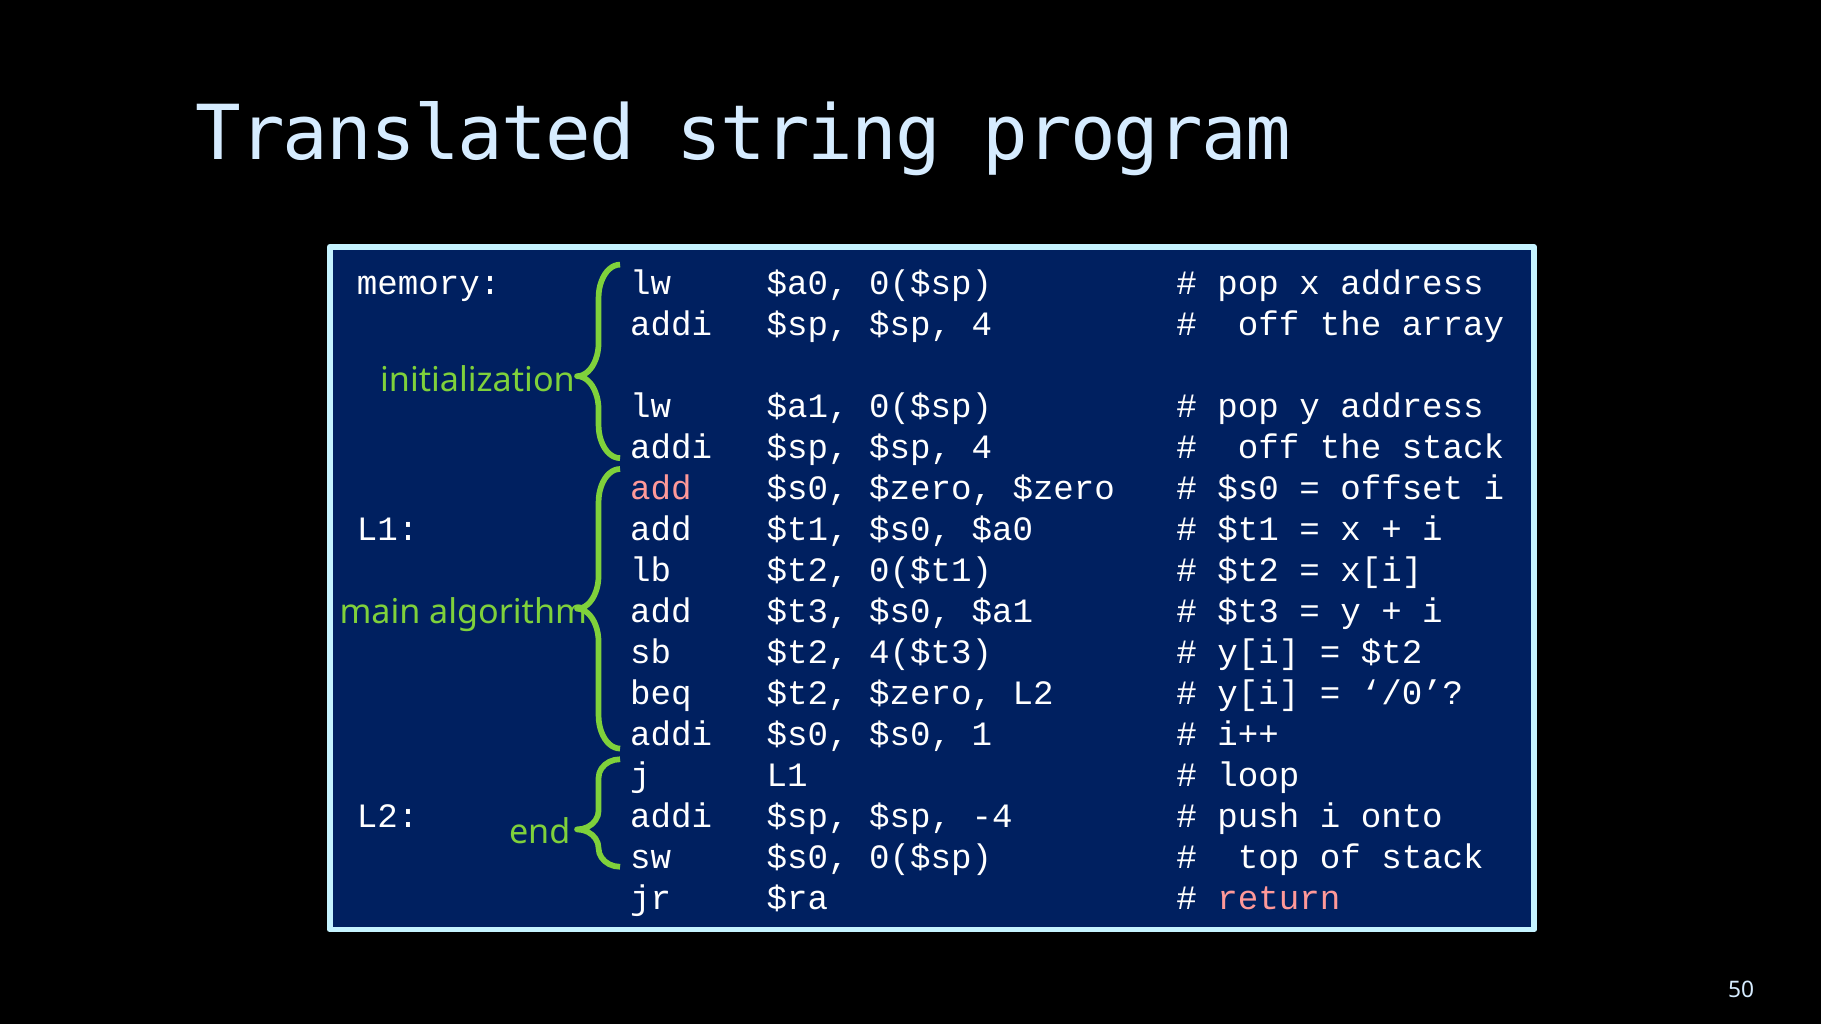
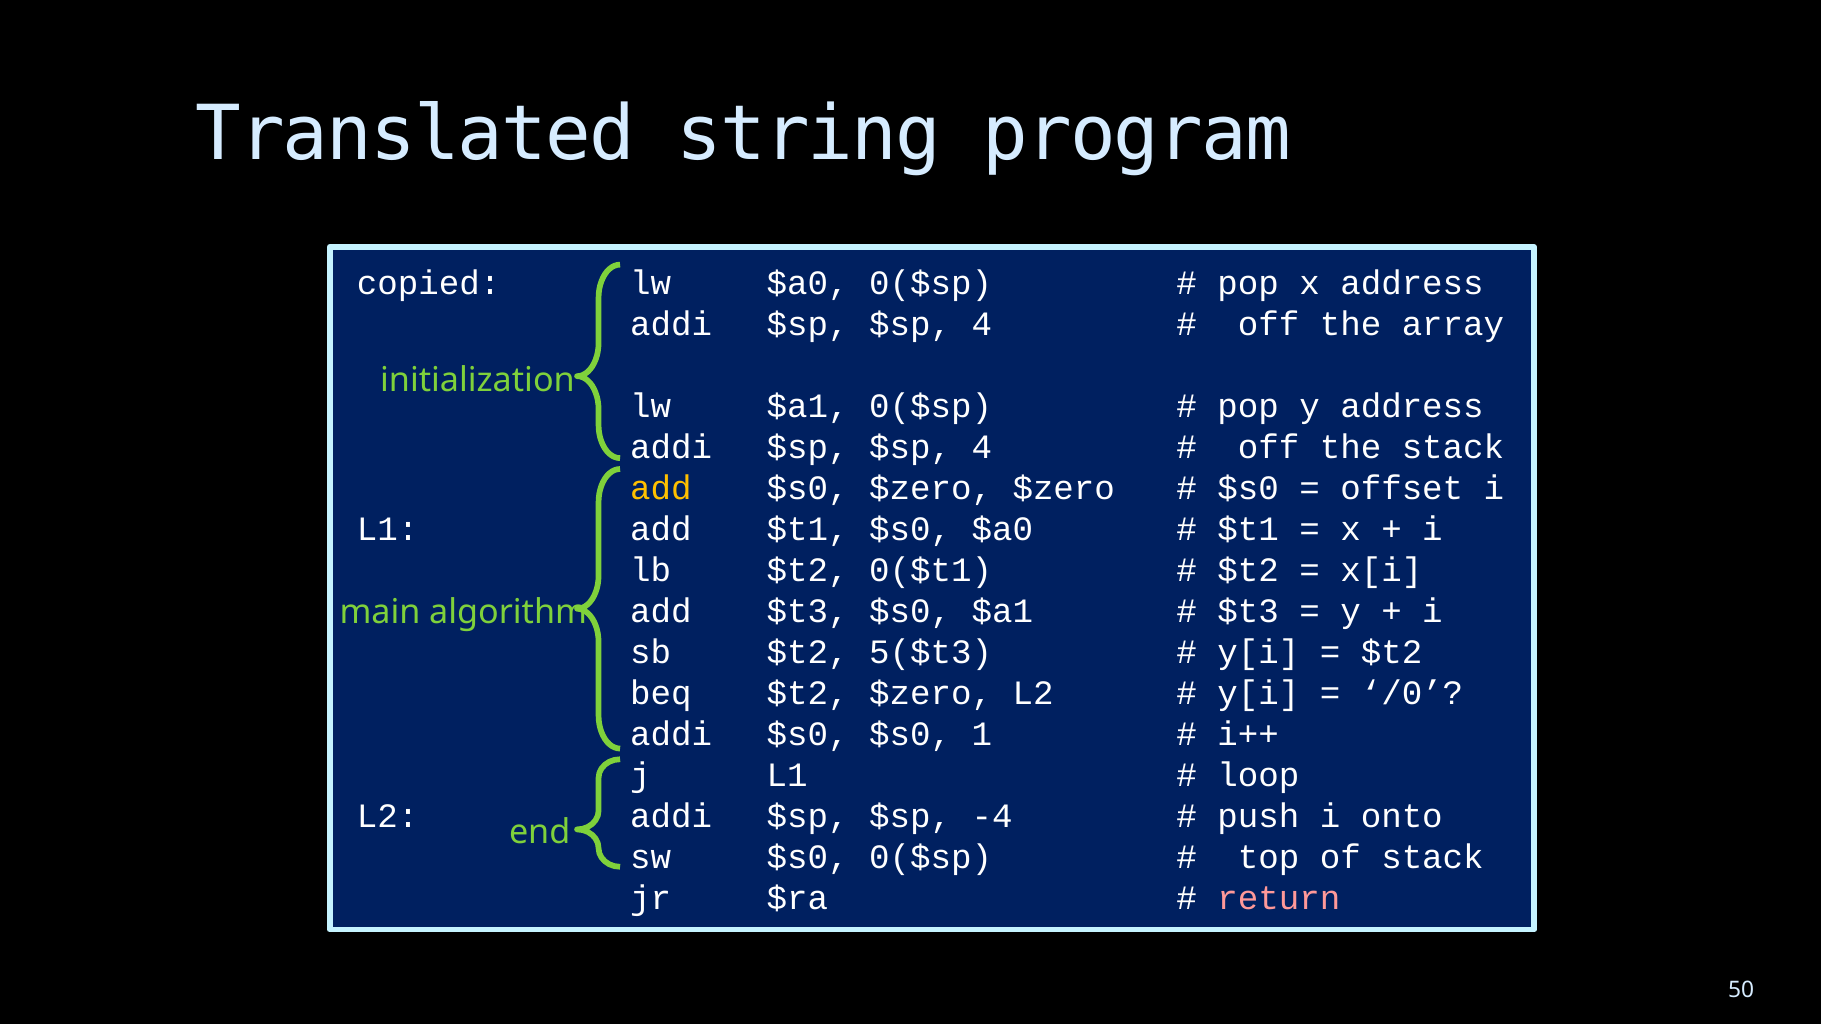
memory: memory -> copied
add at (661, 488) colour: pink -> yellow
4($t3: 4($t3 -> 5($t3
